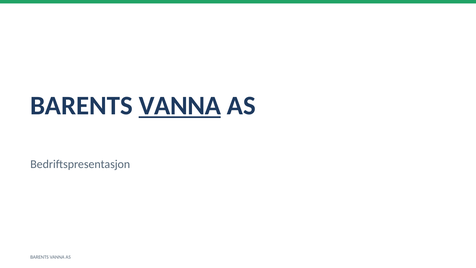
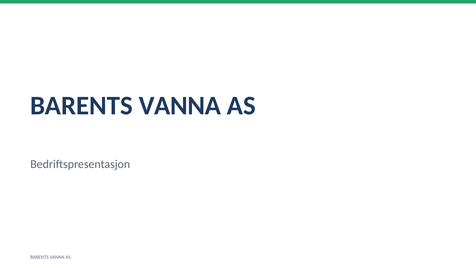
VANNA at (180, 106) underline: present -> none
